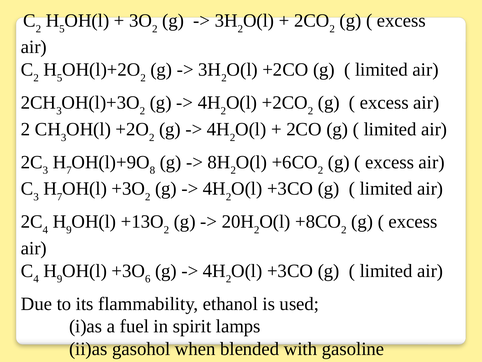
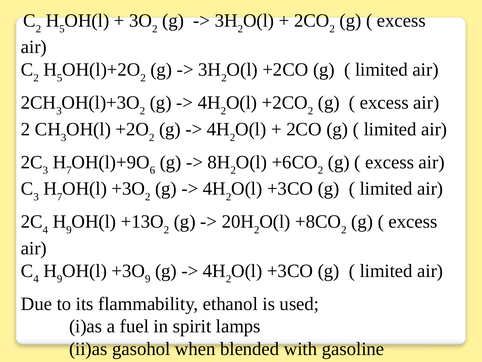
8: 8 -> 6
6 at (148, 279): 6 -> 9
